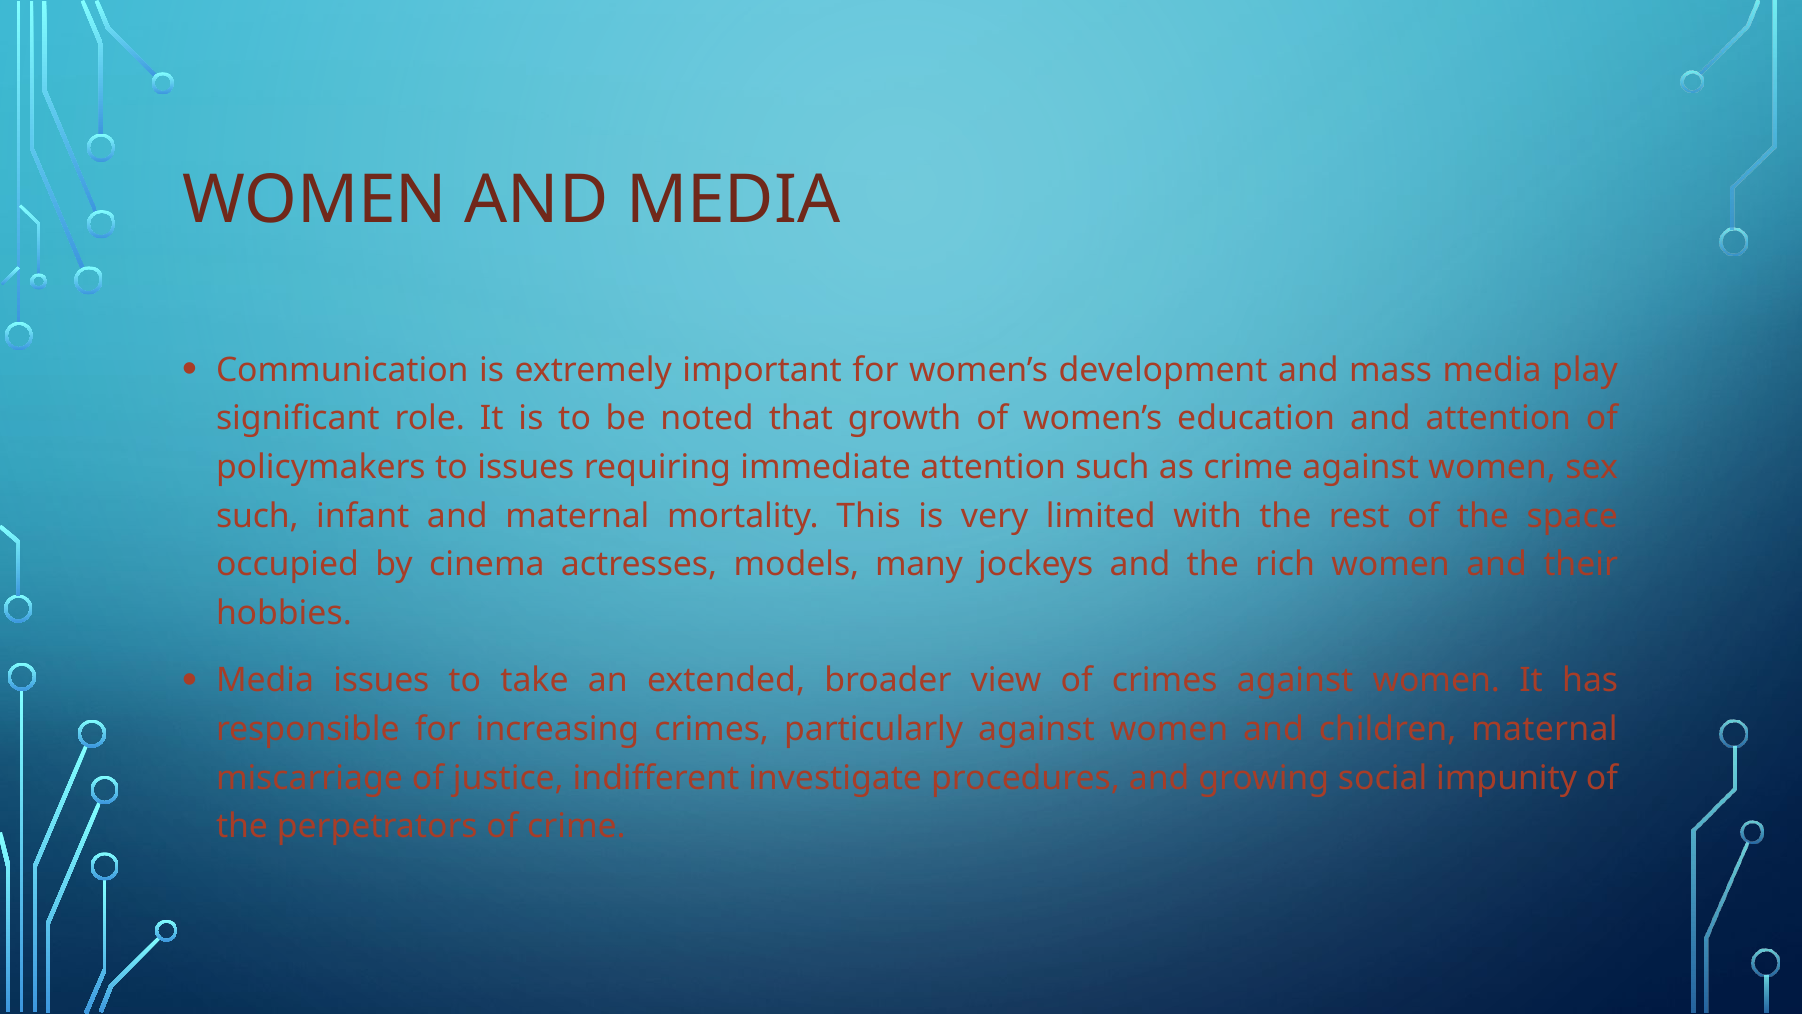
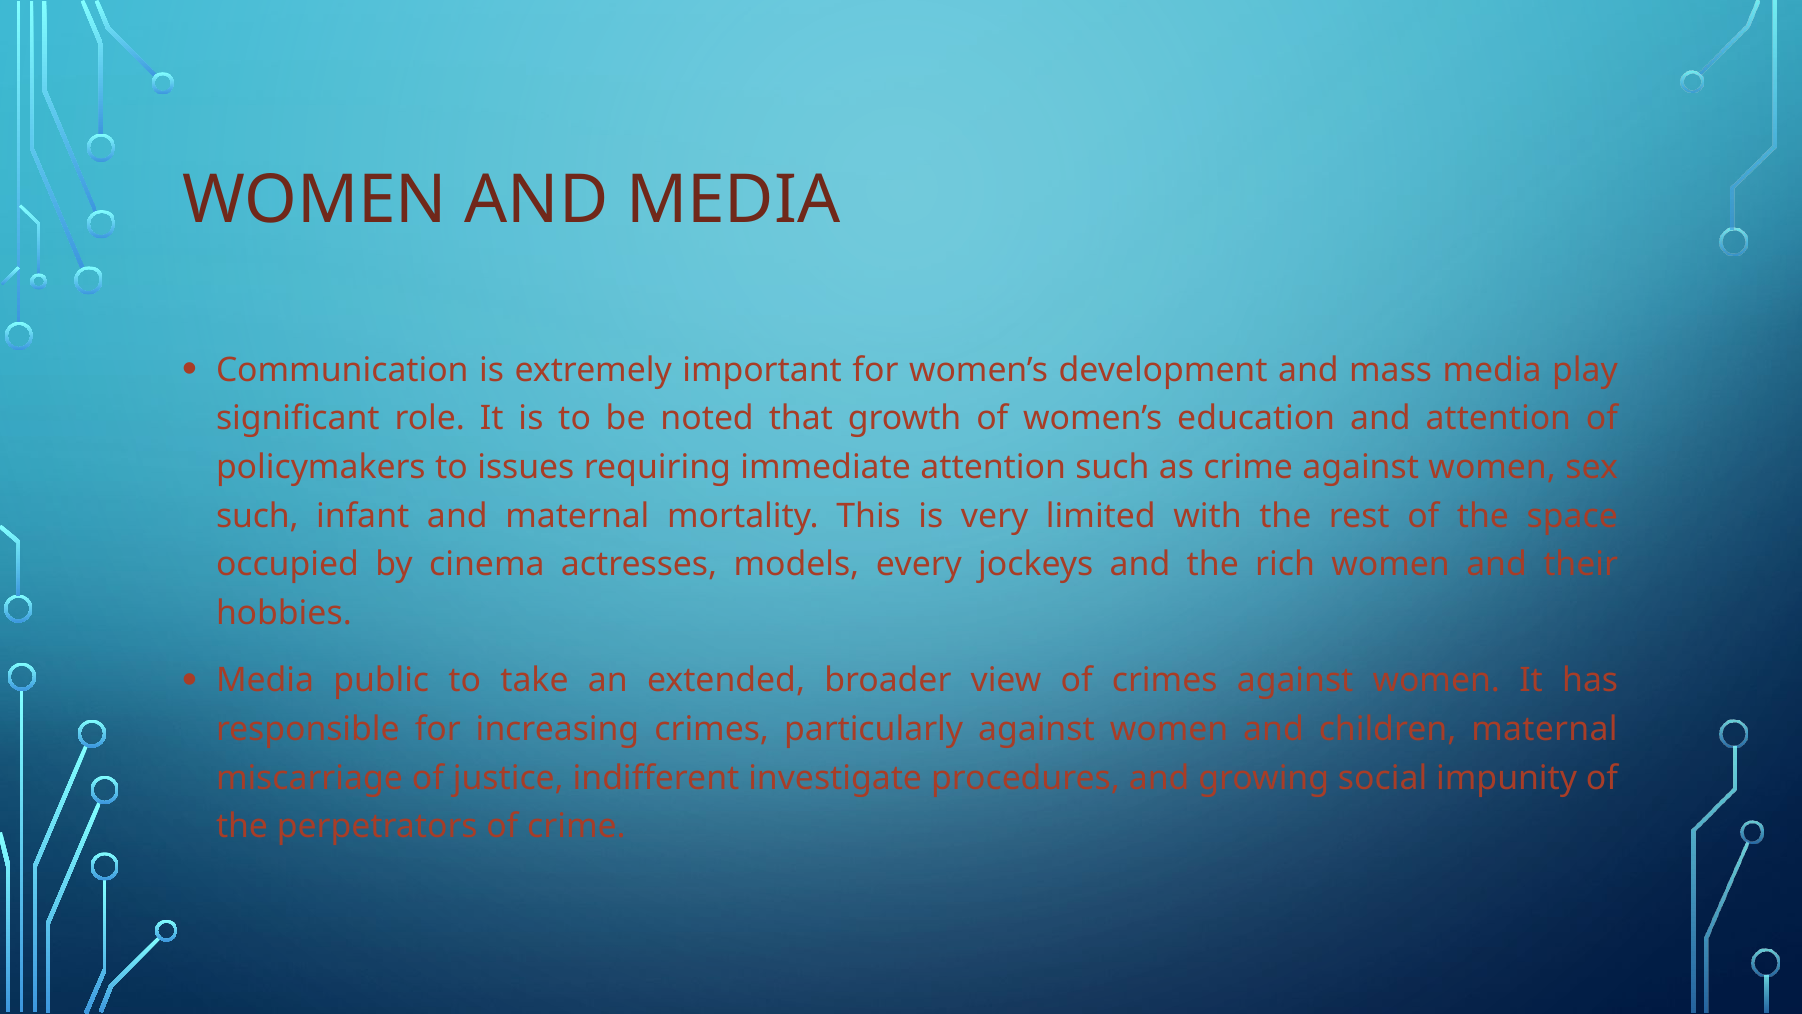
many: many -> every
Media issues: issues -> public
